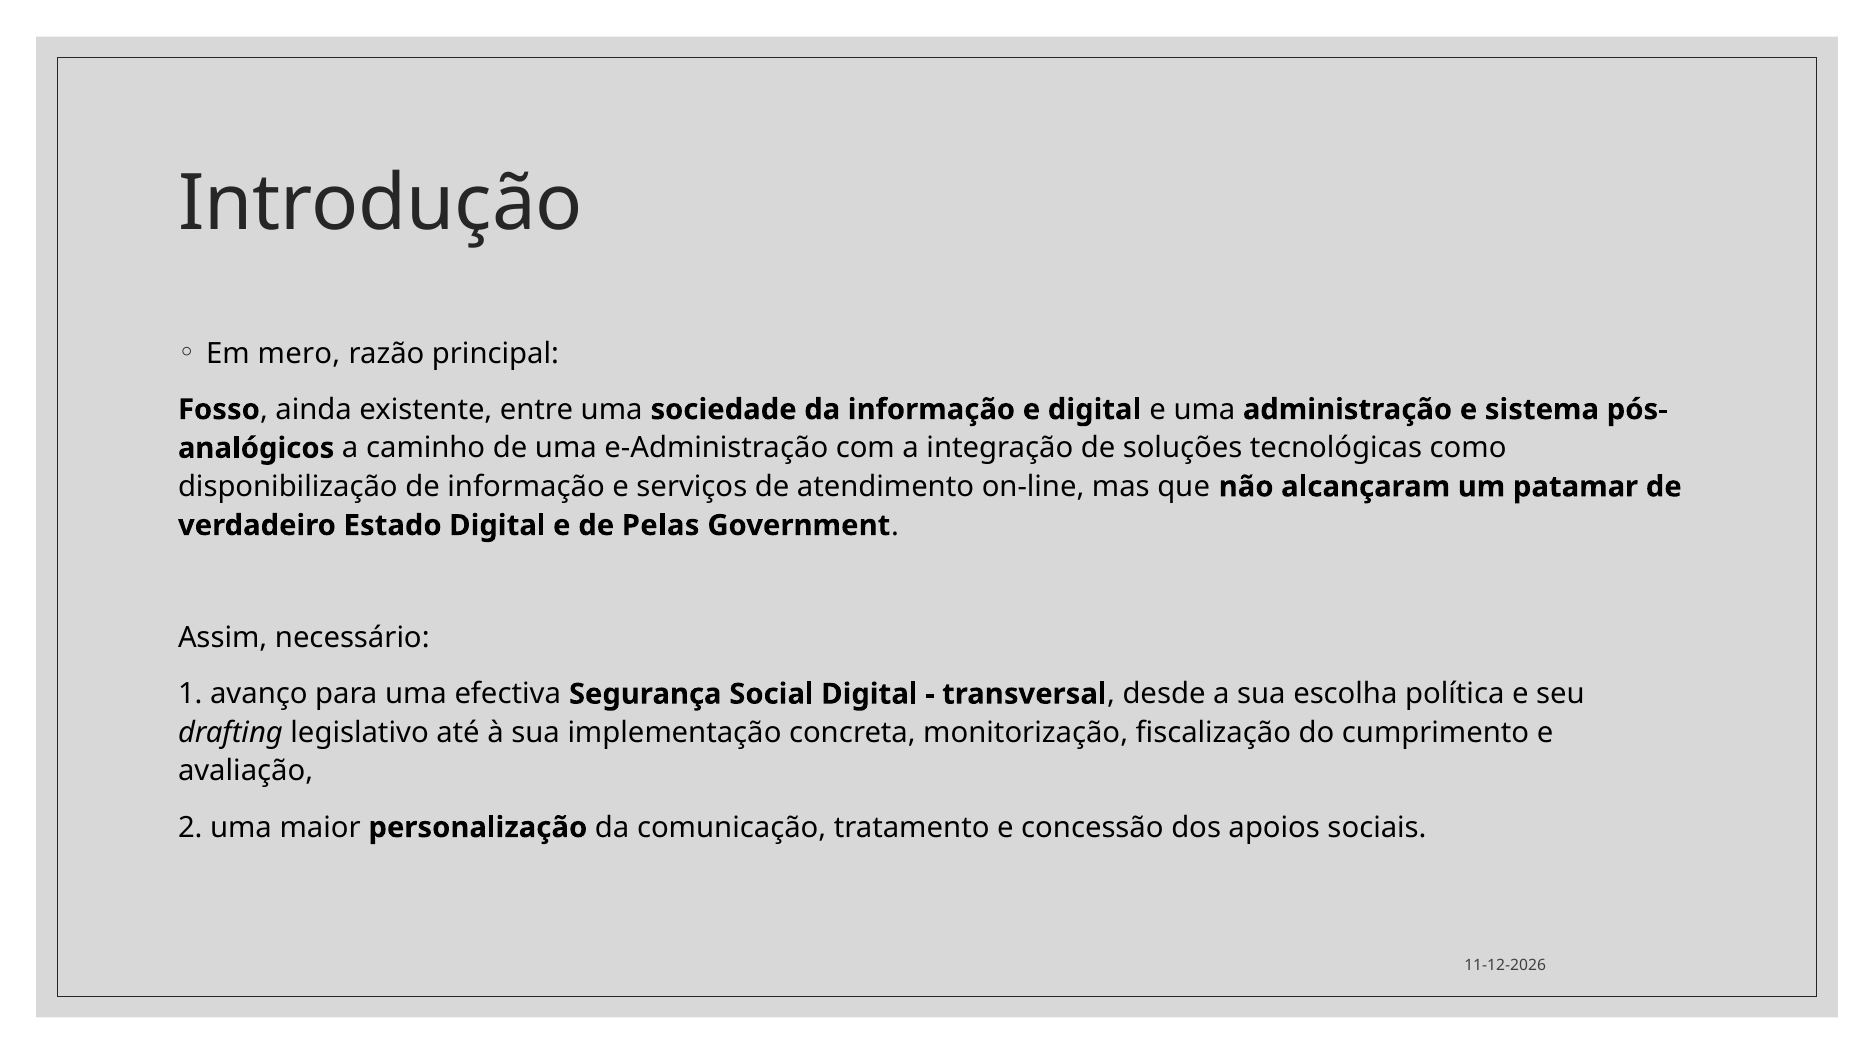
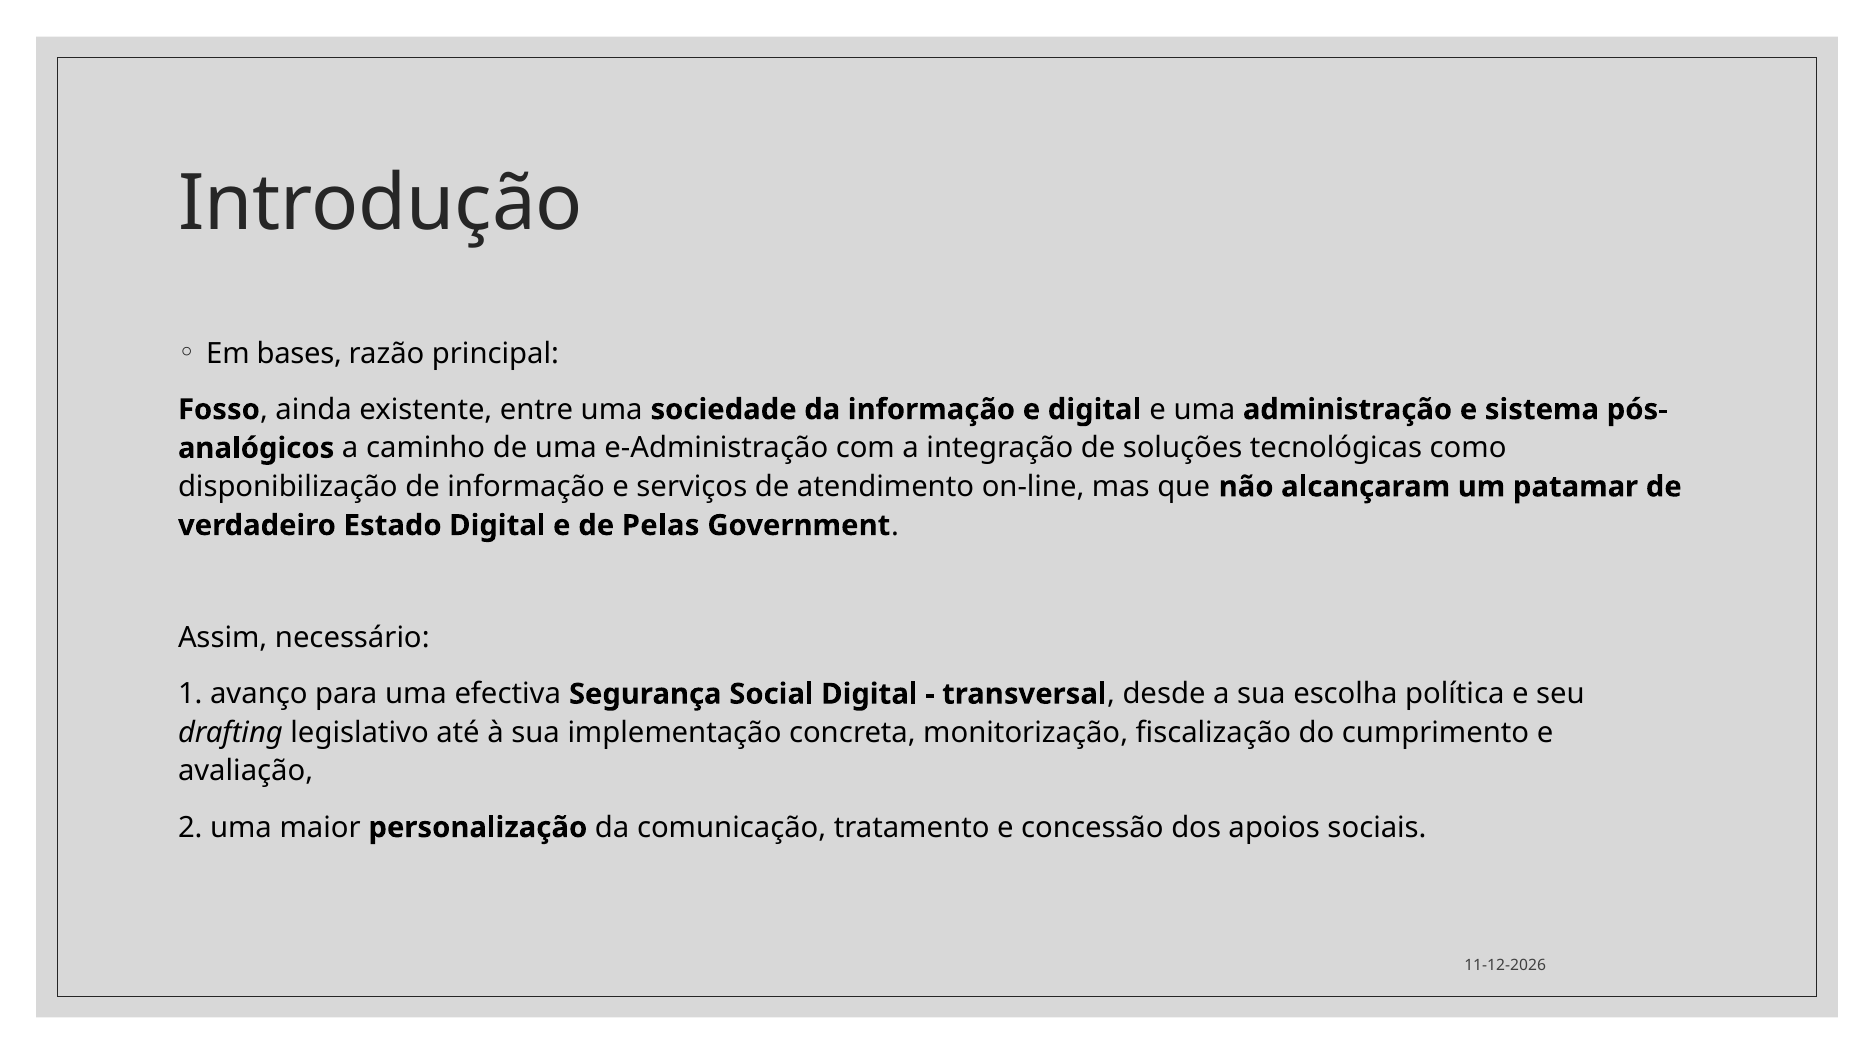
mero: mero -> bases
